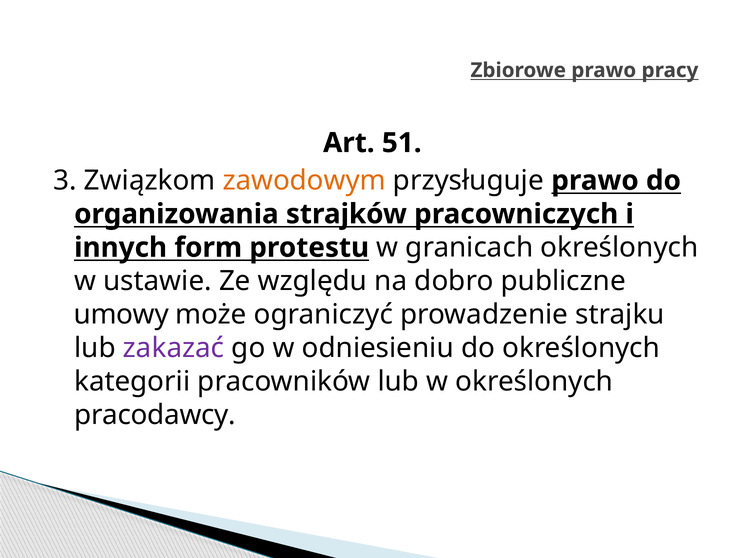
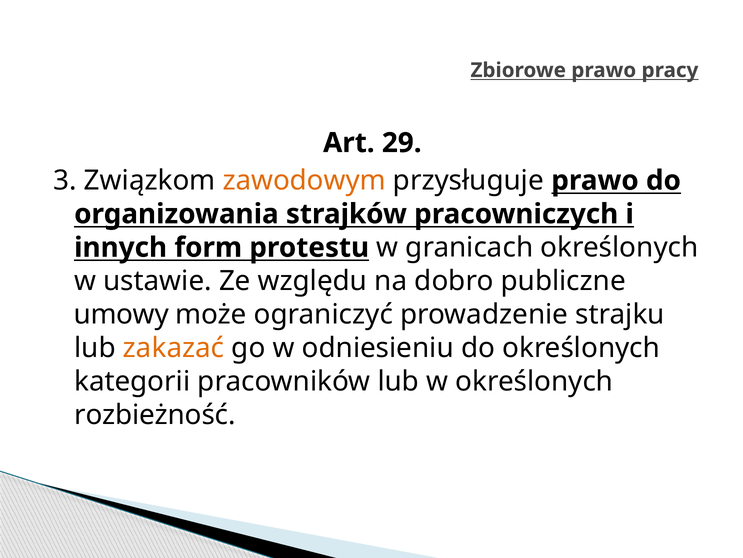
51: 51 -> 29
zakazać colour: purple -> orange
pracodawcy: pracodawcy -> rozbieżność
